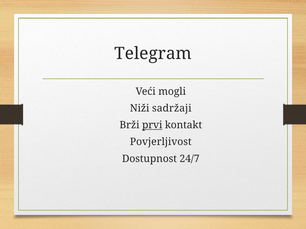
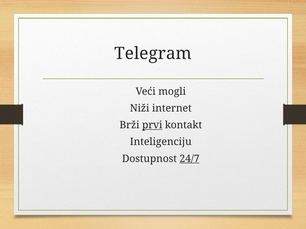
sadržaji: sadržaji -> internet
Povjerljivost: Povjerljivost -> Inteligenciju
24/7 underline: none -> present
